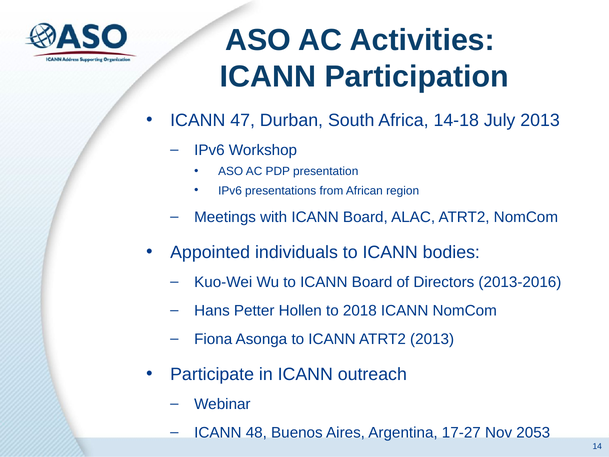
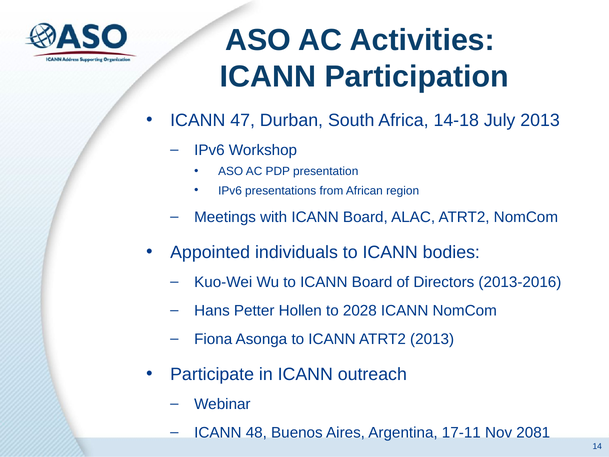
2018: 2018 -> 2028
17-27: 17-27 -> 17-11
2053: 2053 -> 2081
